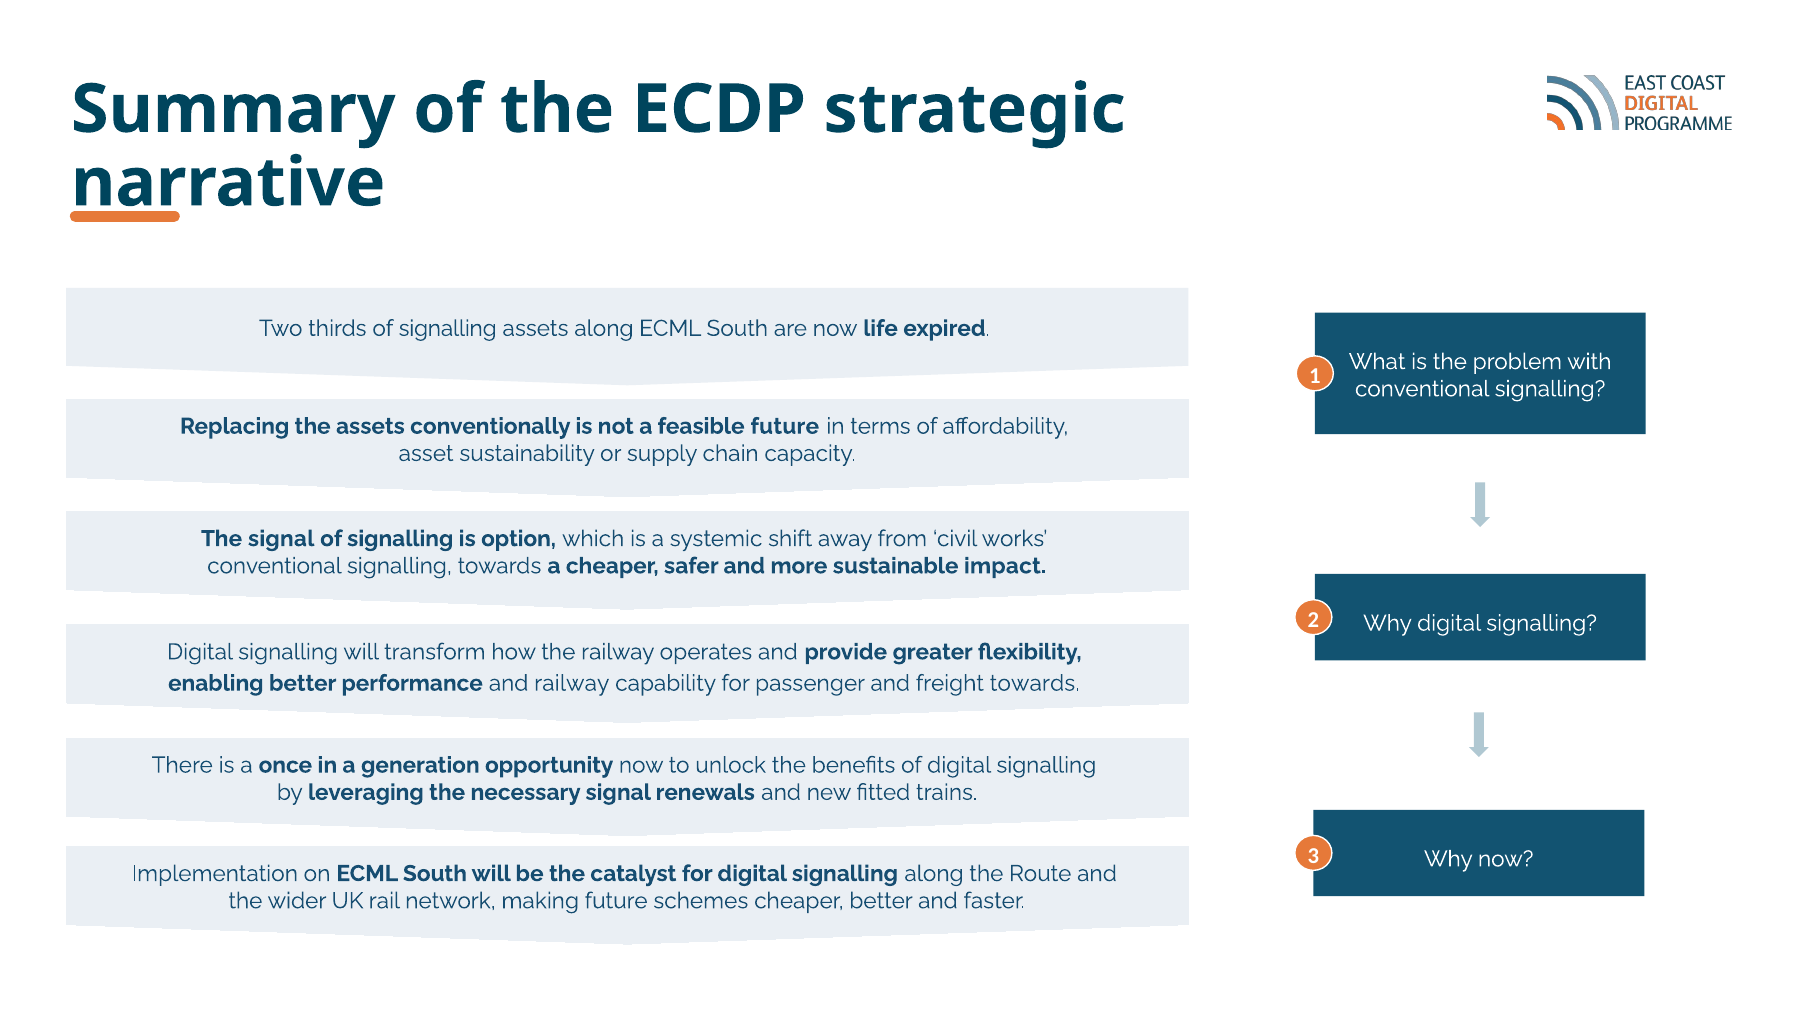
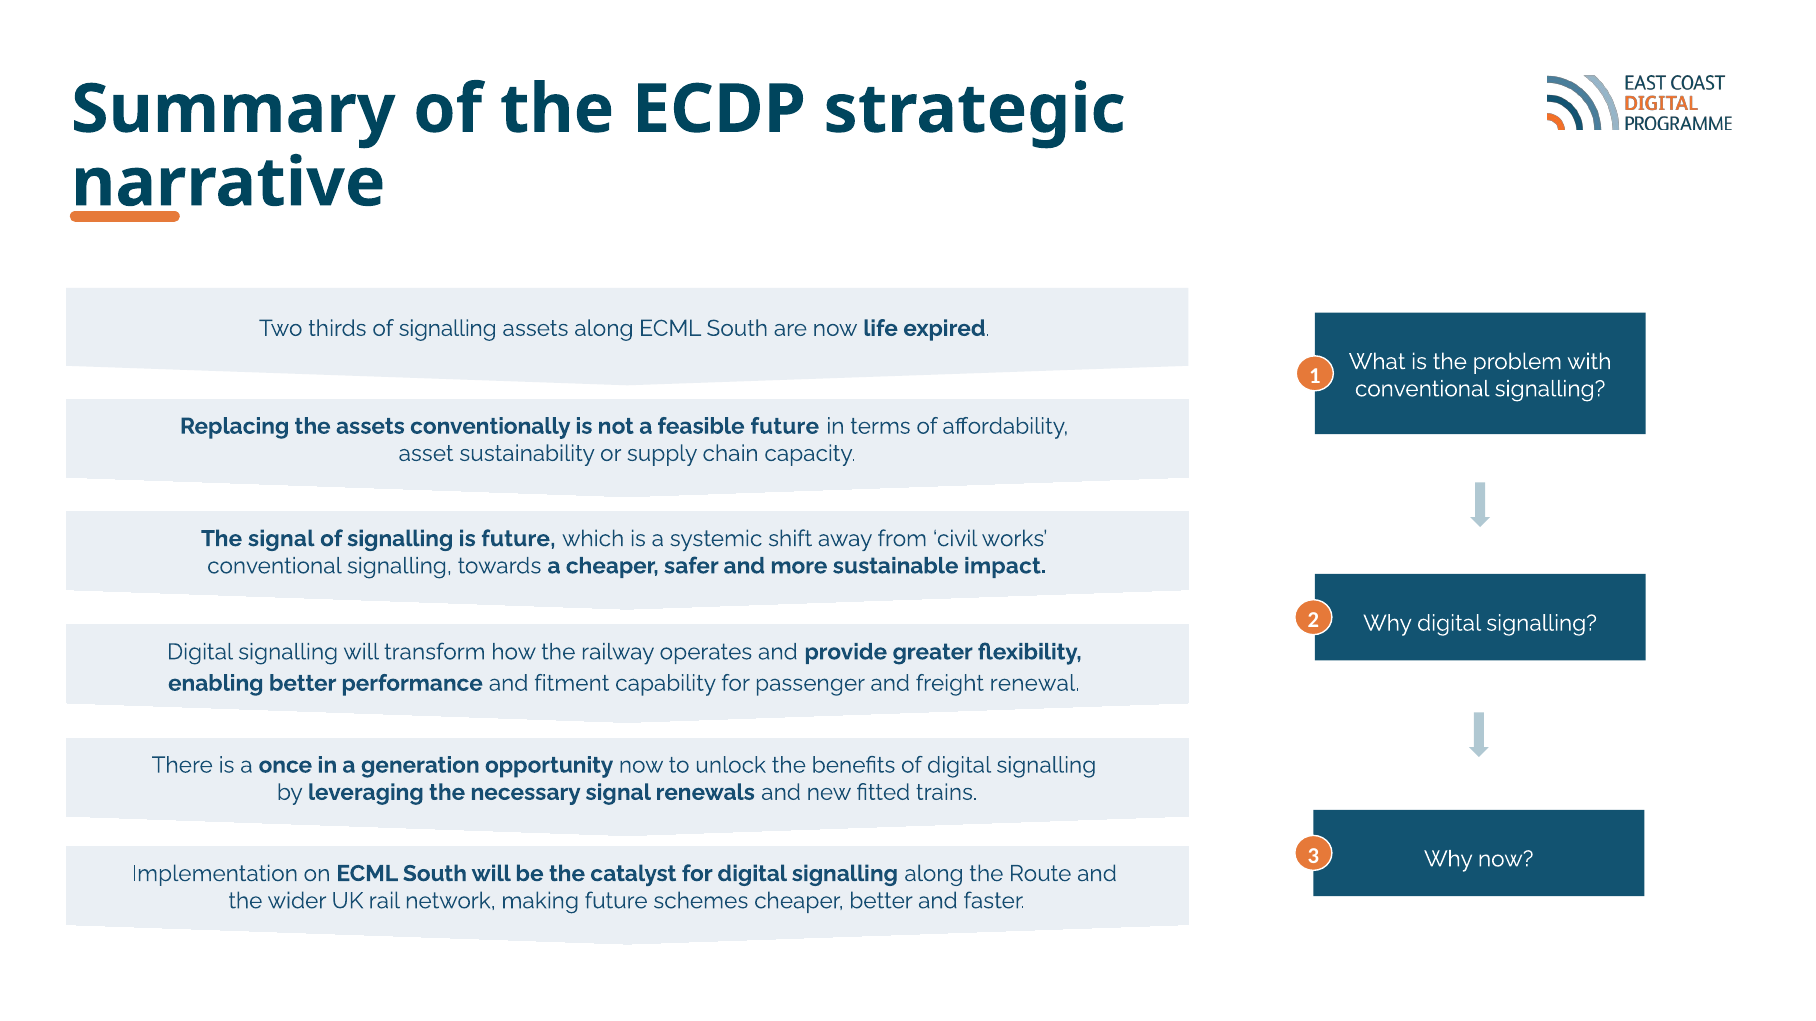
is option: option -> future
and railway: railway -> fitment
freight towards: towards -> renewal
